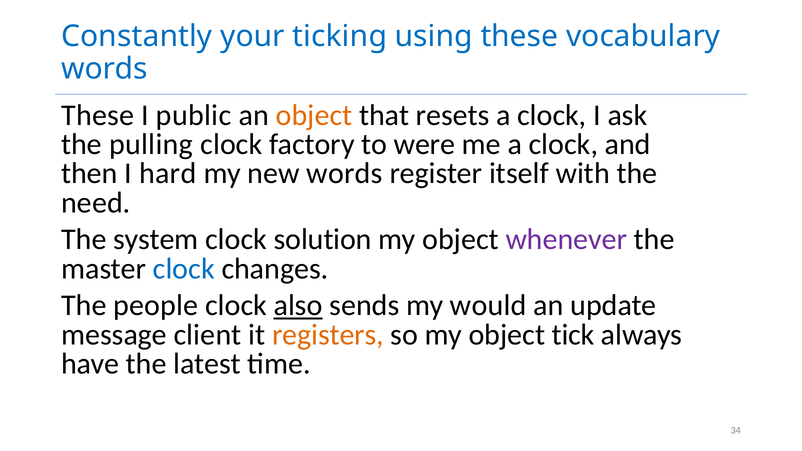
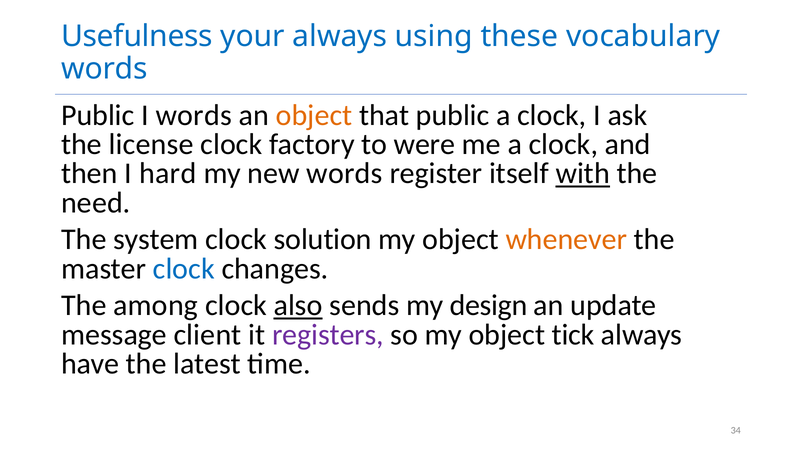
Constantly: Constantly -> Usefulness
your ticking: ticking -> always
These at (98, 115): These -> Public
I public: public -> words
that resets: resets -> public
pulling: pulling -> license
with underline: none -> present
whenever colour: purple -> orange
people: people -> among
would: would -> design
registers colour: orange -> purple
